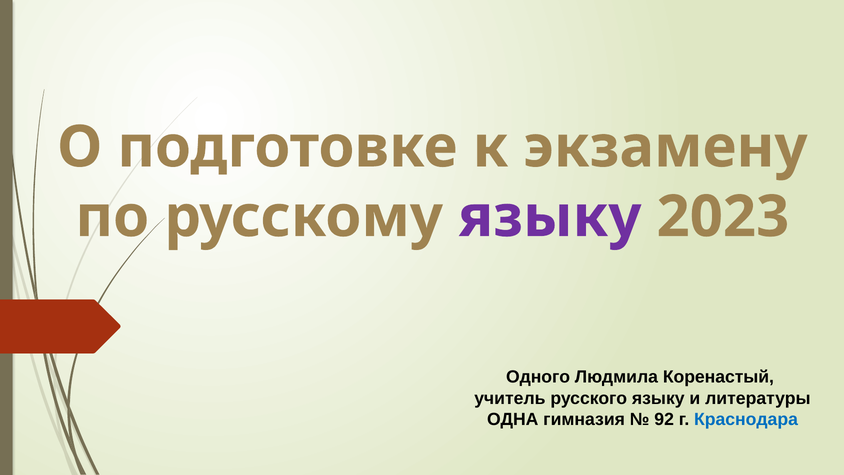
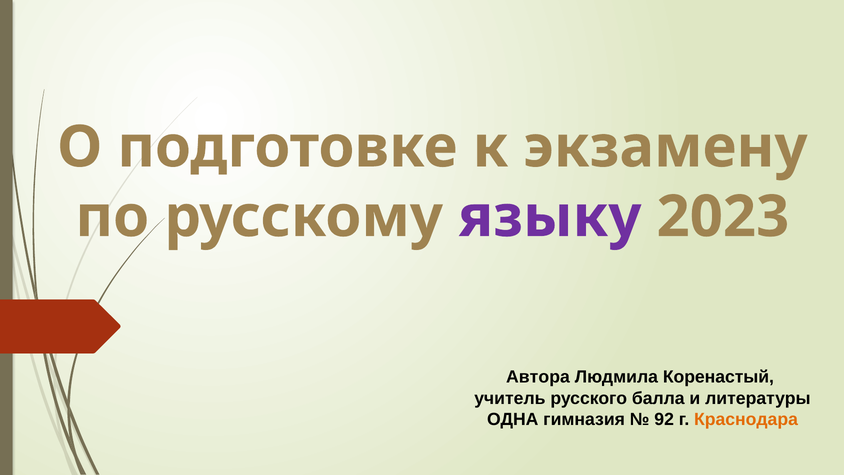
Одного: Одного -> Автора
русского языку: языку -> балла
Краснодара colour: blue -> orange
